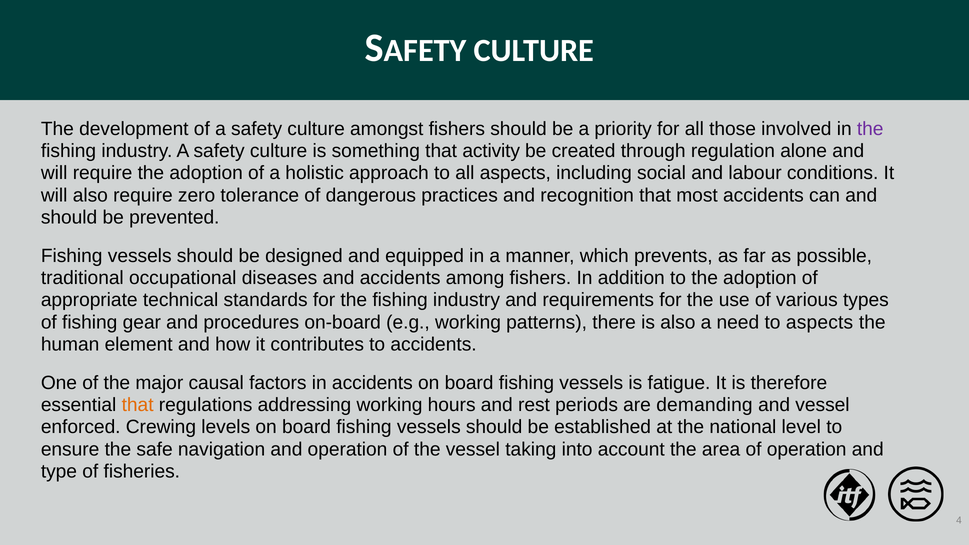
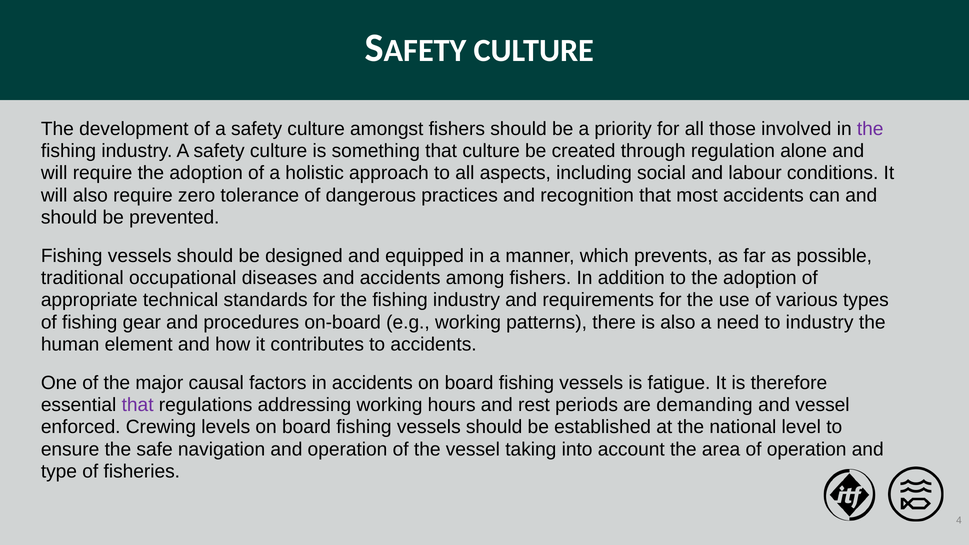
that activity: activity -> culture
to aspects: aspects -> industry
that at (138, 405) colour: orange -> purple
